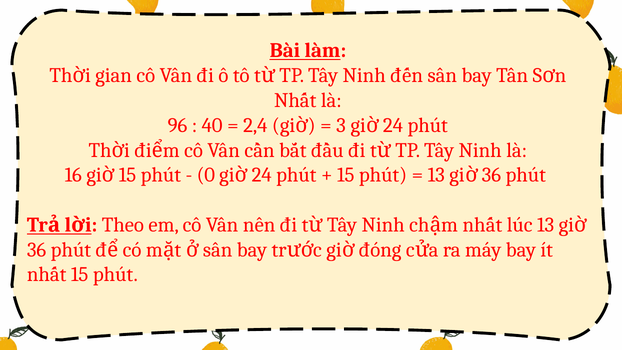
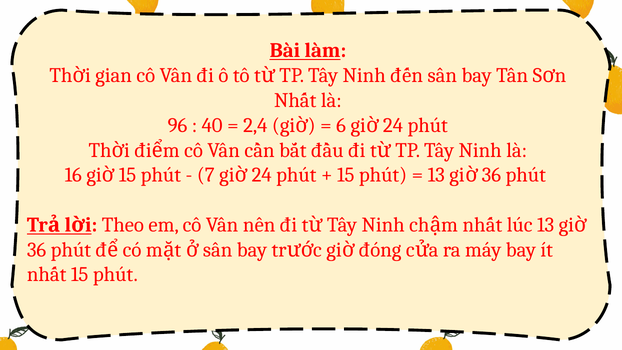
3: 3 -> 6
0: 0 -> 7
